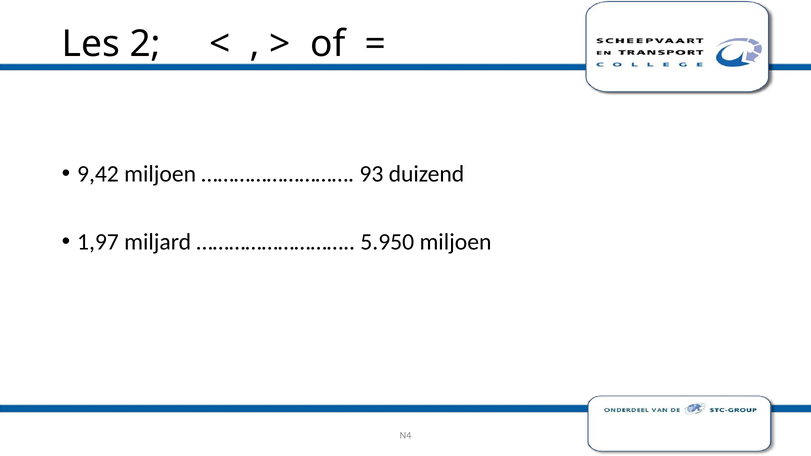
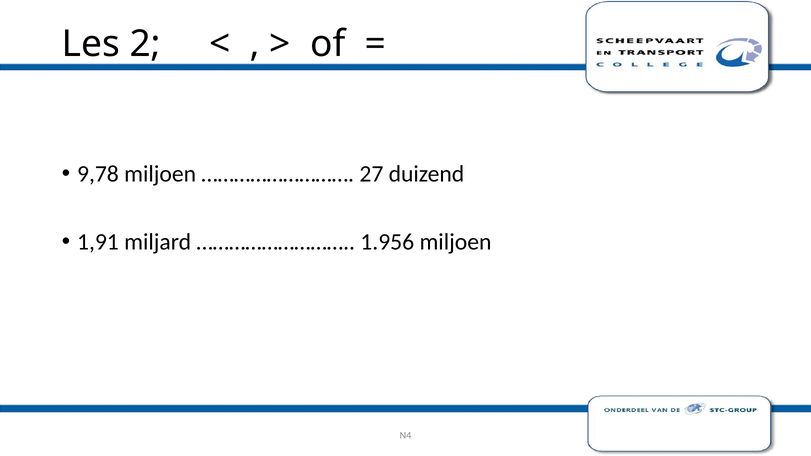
9,42: 9,42 -> 9,78
93: 93 -> 27
1,97: 1,97 -> 1,91
5.950: 5.950 -> 1.956
